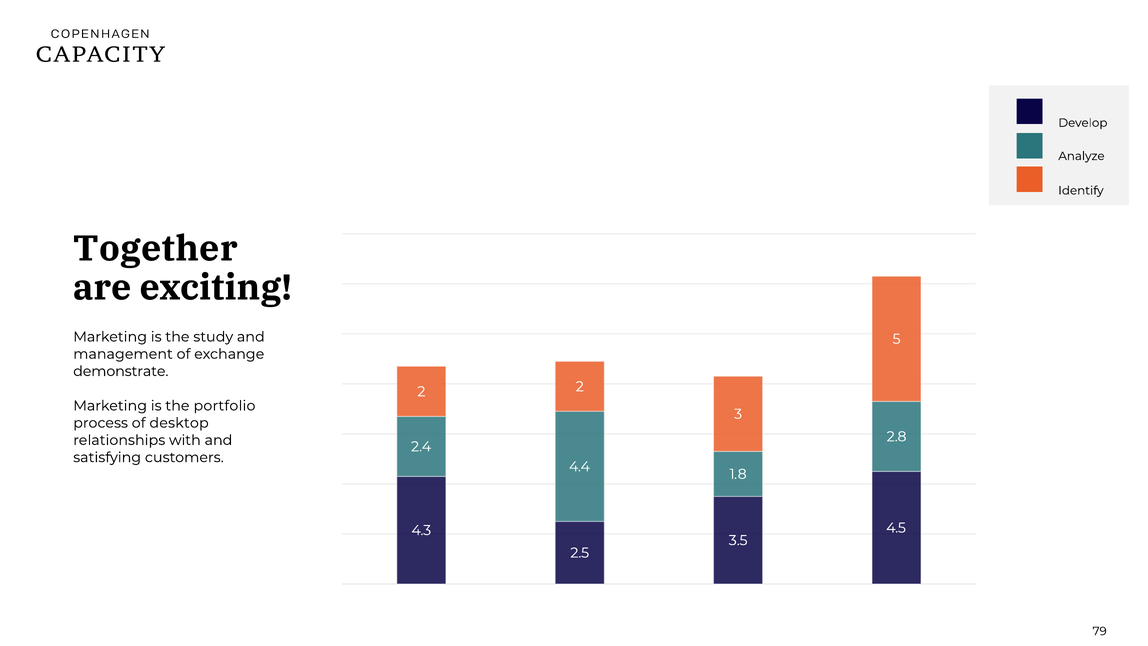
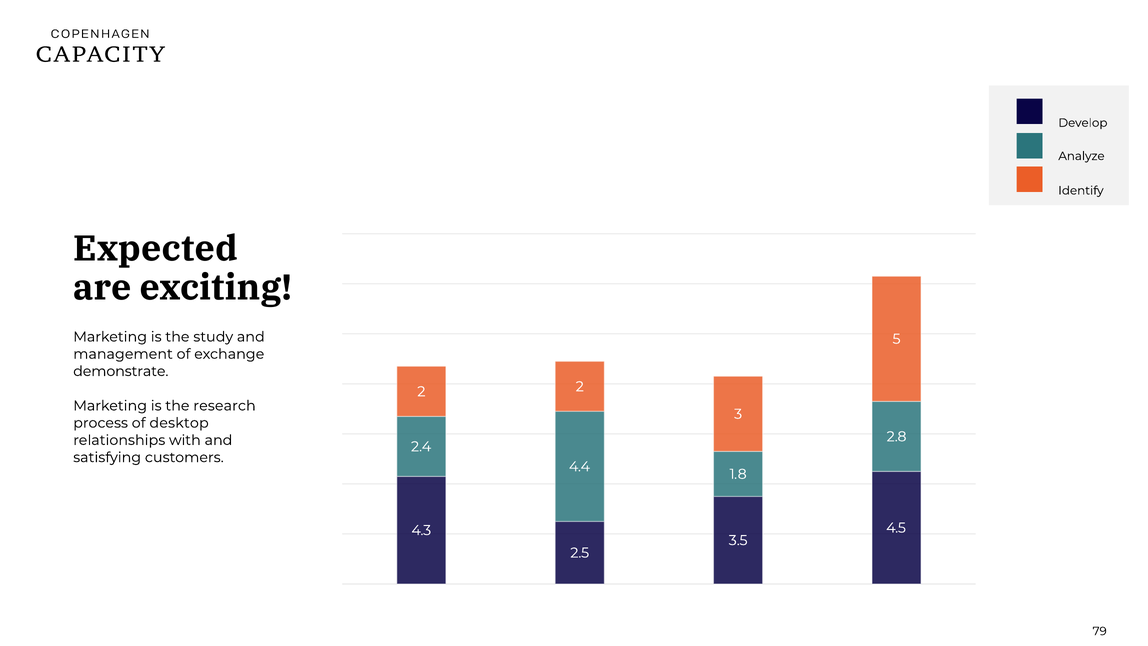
Together: Together -> Expected
portfolio: portfolio -> research
